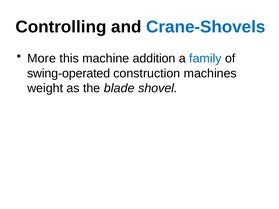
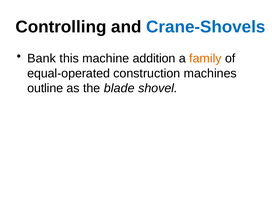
More: More -> Bank
family colour: blue -> orange
swing-operated: swing-operated -> equal-operated
weight: weight -> outline
